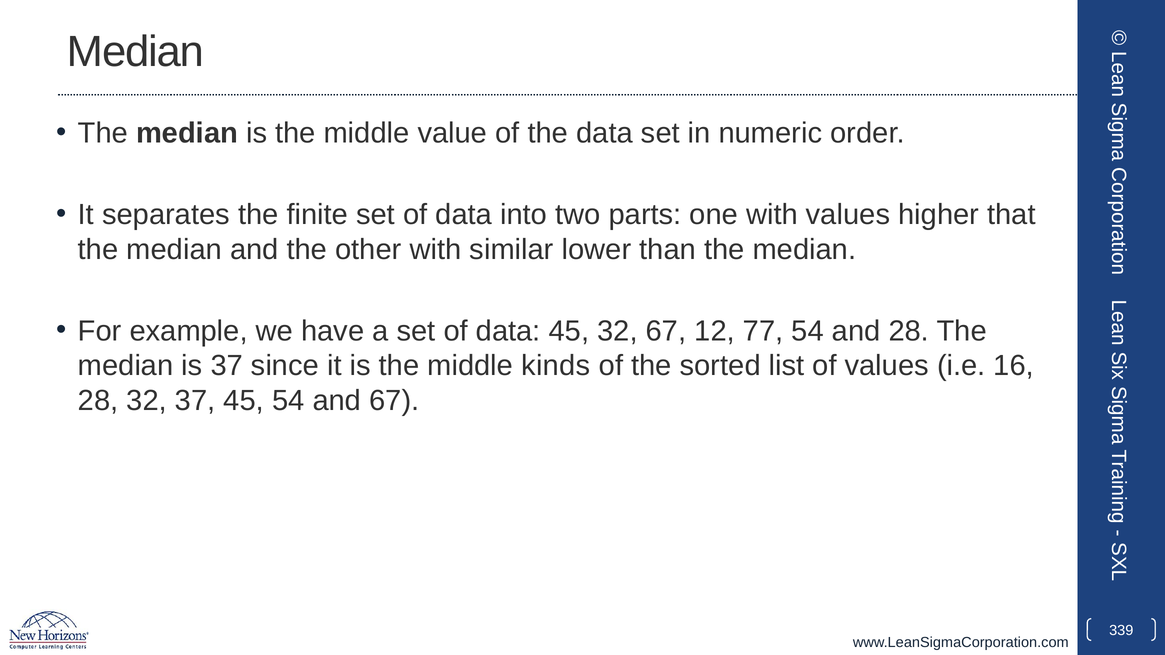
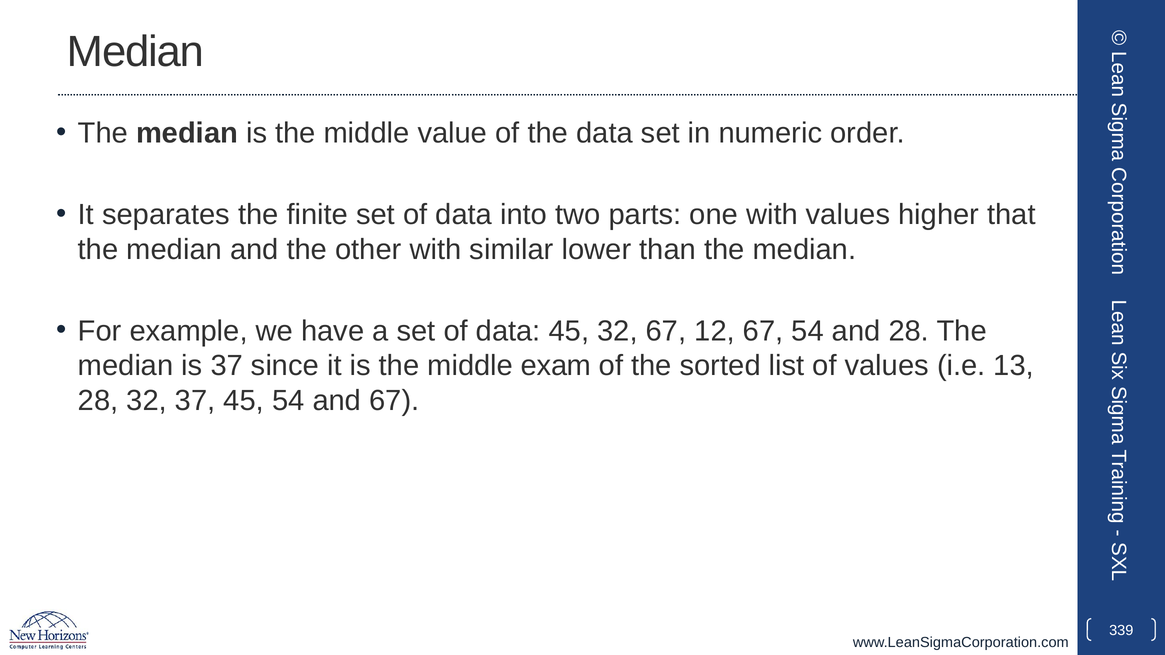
12 77: 77 -> 67
kinds: kinds -> exam
16: 16 -> 13
